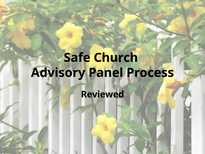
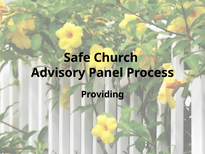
Reviewed: Reviewed -> Providing
